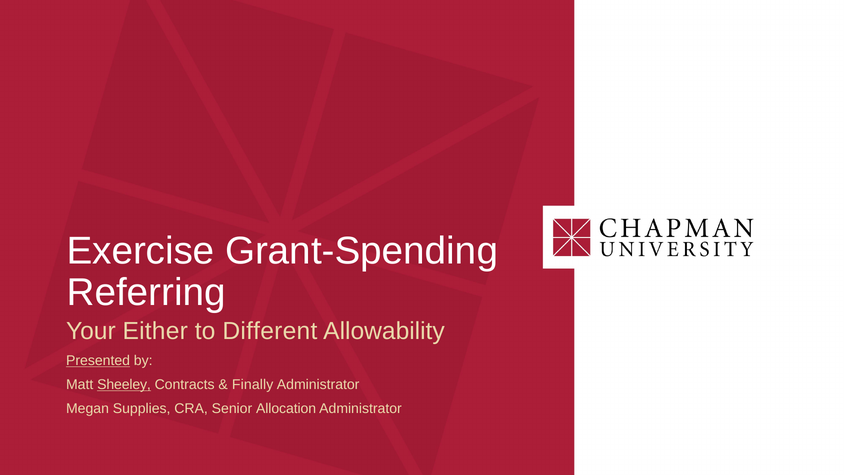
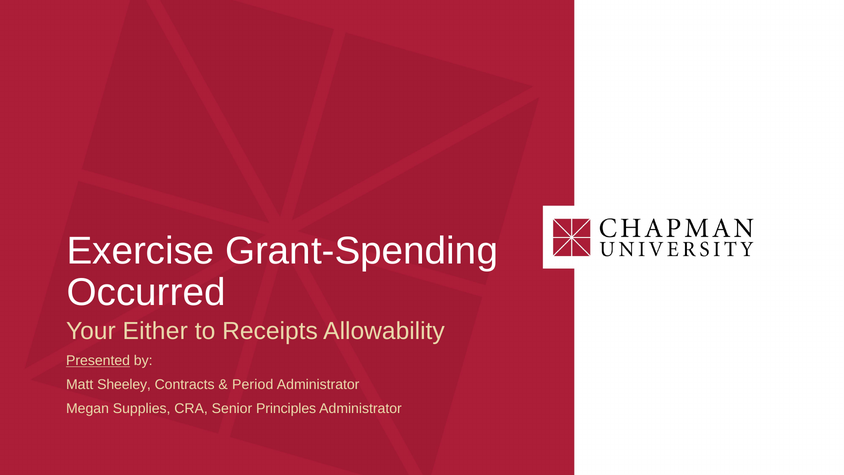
Referring: Referring -> Occurred
Different: Different -> Receipts
Sheeley underline: present -> none
Finally: Finally -> Period
Allocation: Allocation -> Principles
